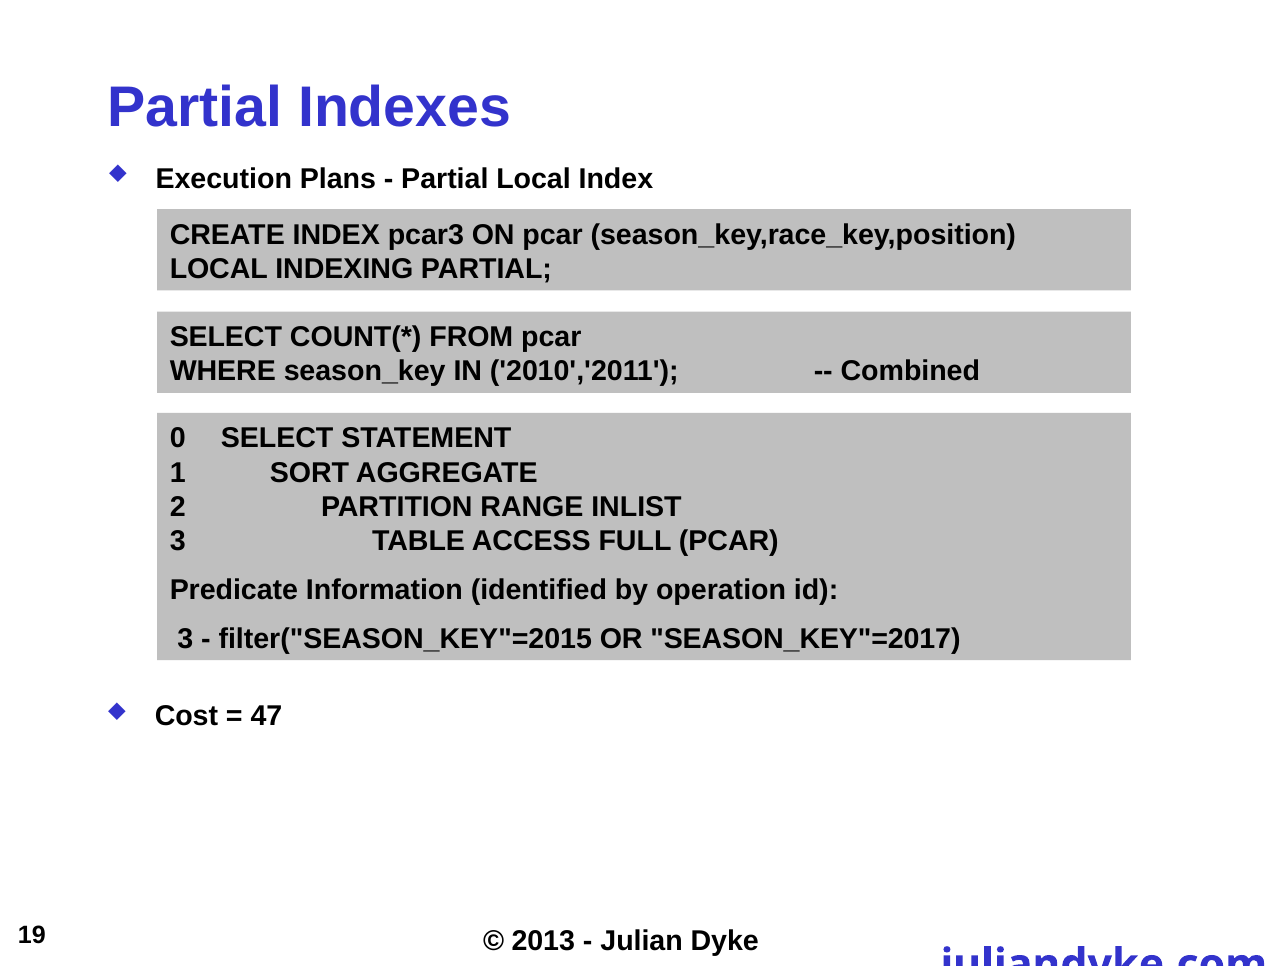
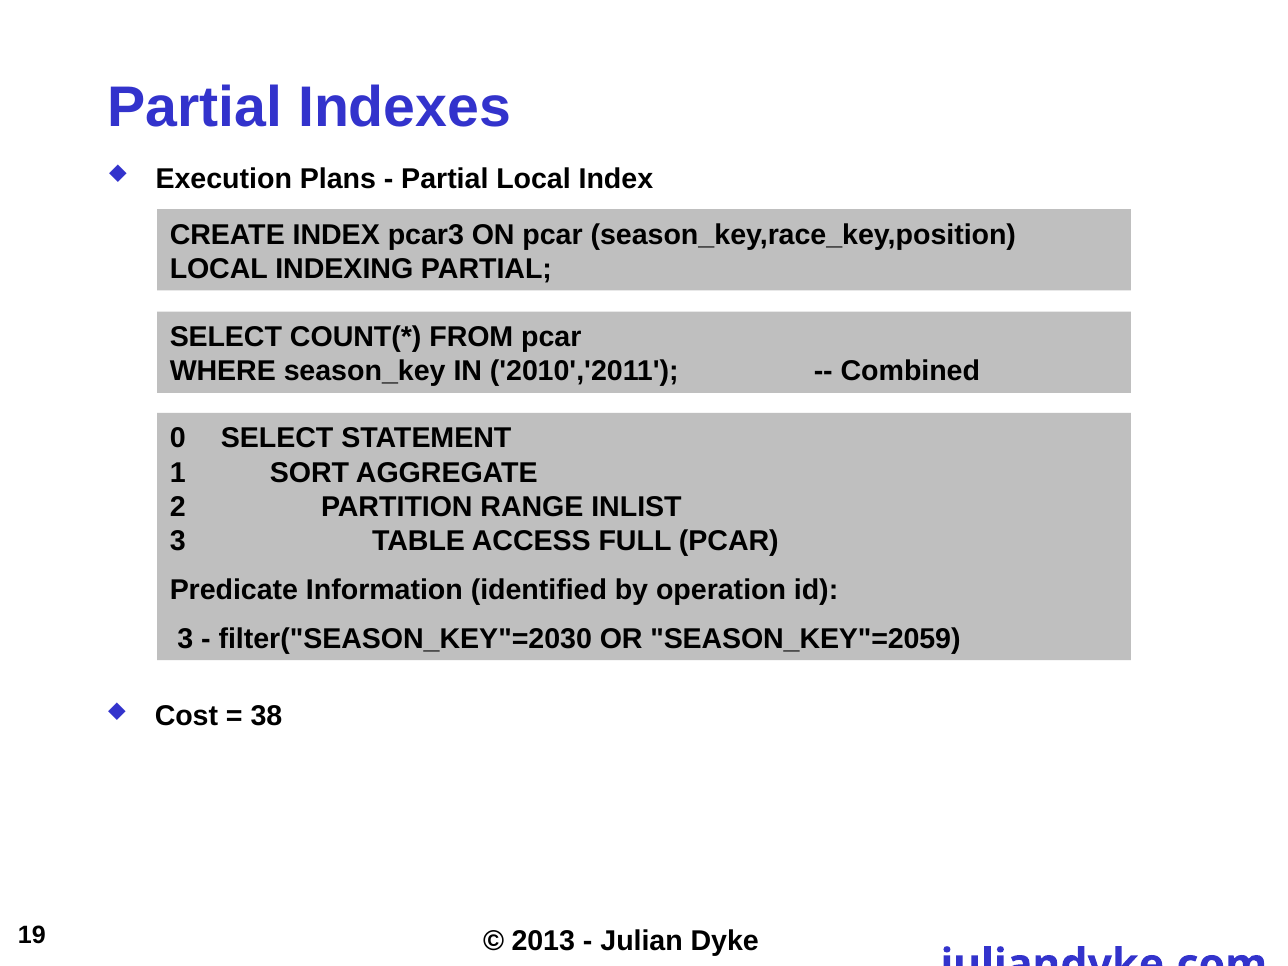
filter("SEASON_KEY"=2015: filter("SEASON_KEY"=2015 -> filter("SEASON_KEY"=2030
SEASON_KEY"=2017: SEASON_KEY"=2017 -> SEASON_KEY"=2059
47: 47 -> 38
